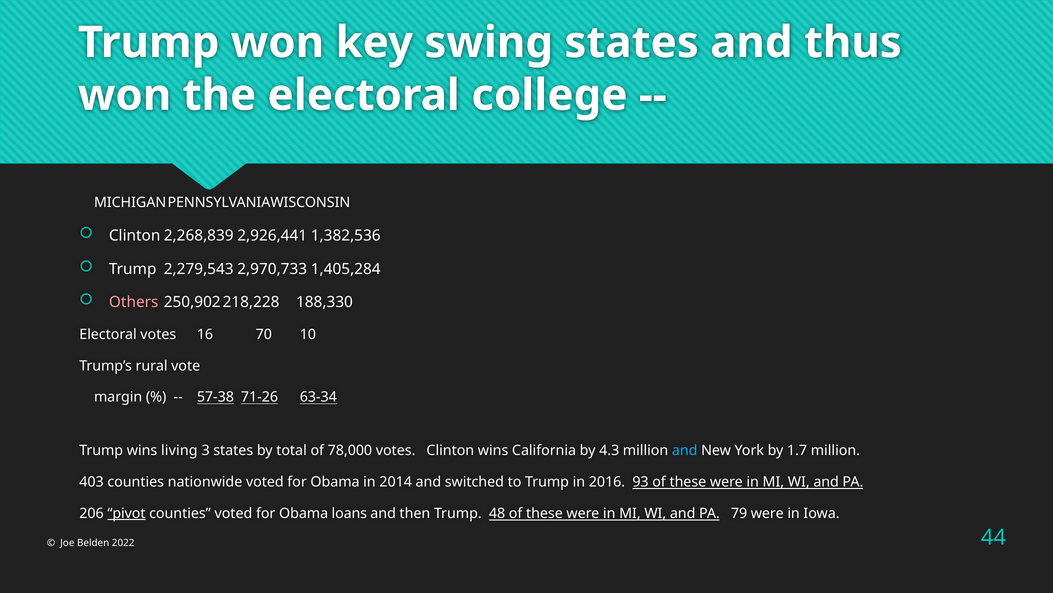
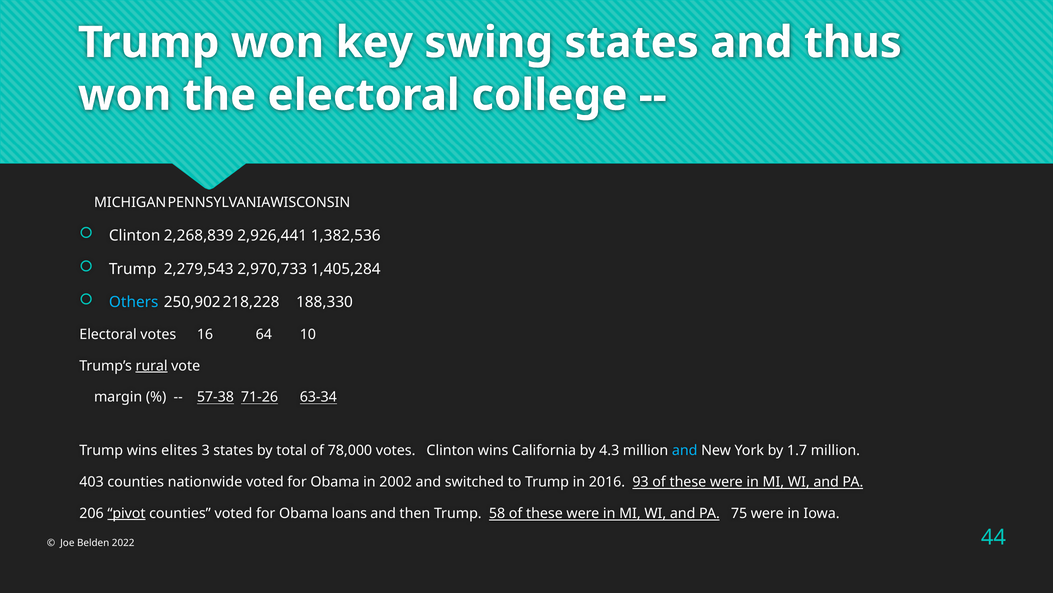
Others colour: pink -> light blue
70: 70 -> 64
rural underline: none -> present
living: living -> elites
2014: 2014 -> 2002
48: 48 -> 58
79: 79 -> 75
